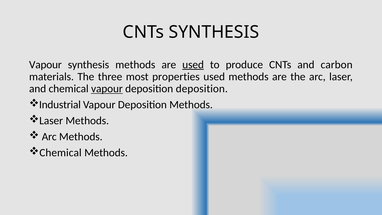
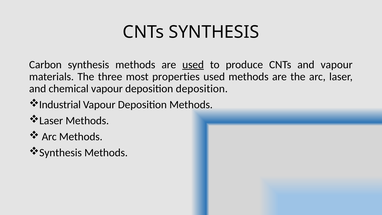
Vapour at (45, 65): Vapour -> Carbon
and carbon: carbon -> vapour
vapour at (107, 89) underline: present -> none
Chemical at (61, 153): Chemical -> Synthesis
